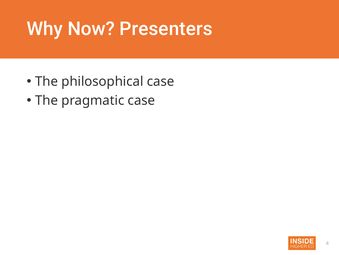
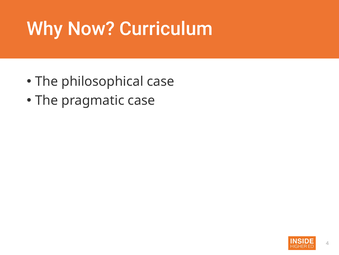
Presenters: Presenters -> Curriculum
